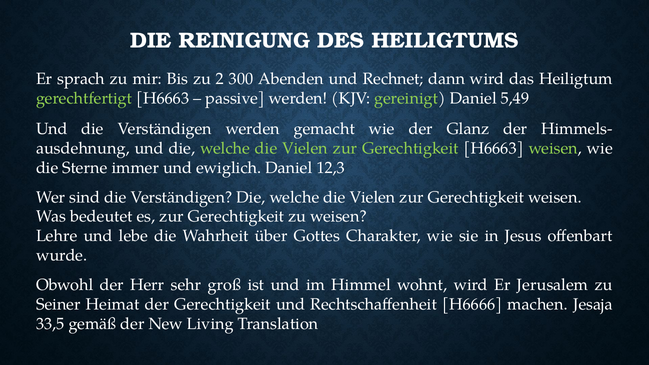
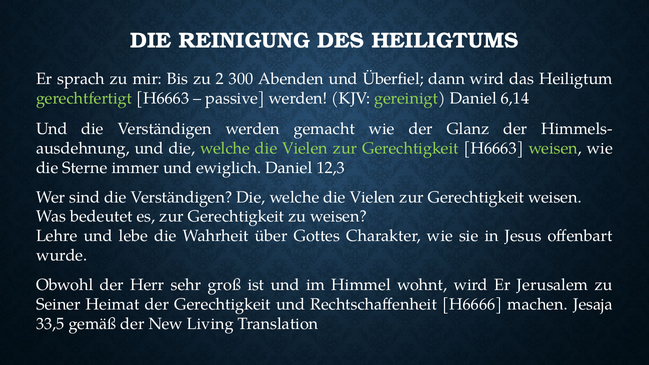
Rechnet: Rechnet -> Überfiel
5,49: 5,49 -> 6,14
